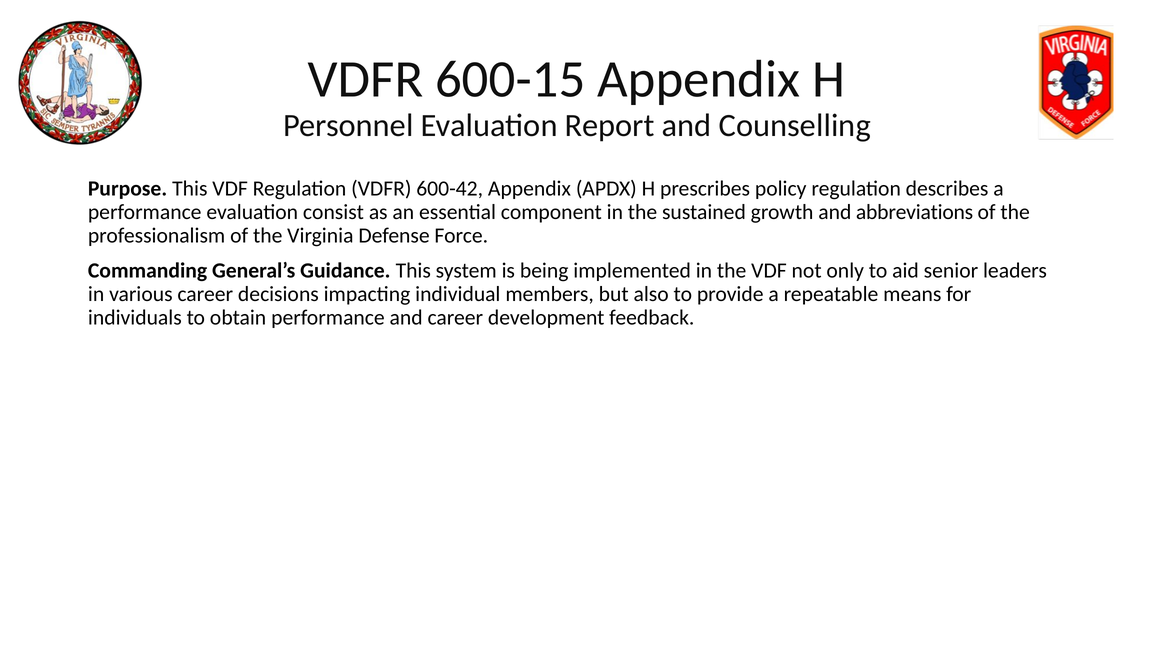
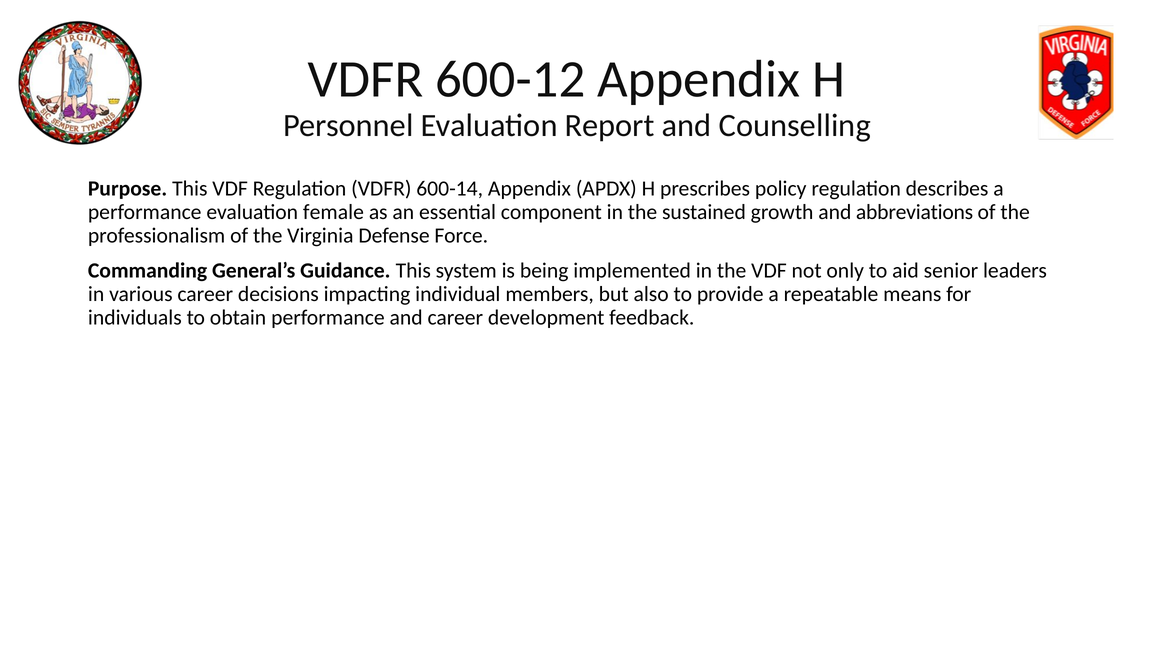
600-15: 600-15 -> 600-12
600-42: 600-42 -> 600-14
consist: consist -> female
